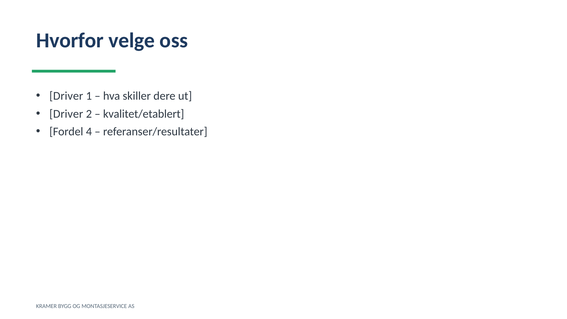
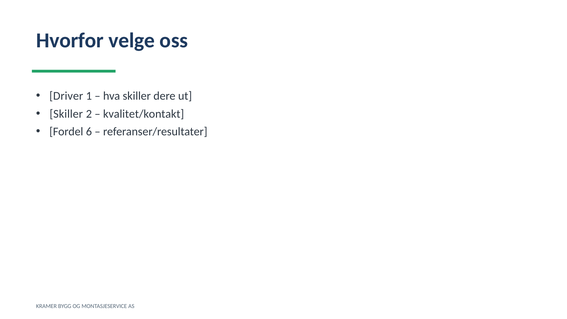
Driver at (66, 114): Driver -> Skiller
kvalitet/etablert: kvalitet/etablert -> kvalitet/kontakt
4: 4 -> 6
